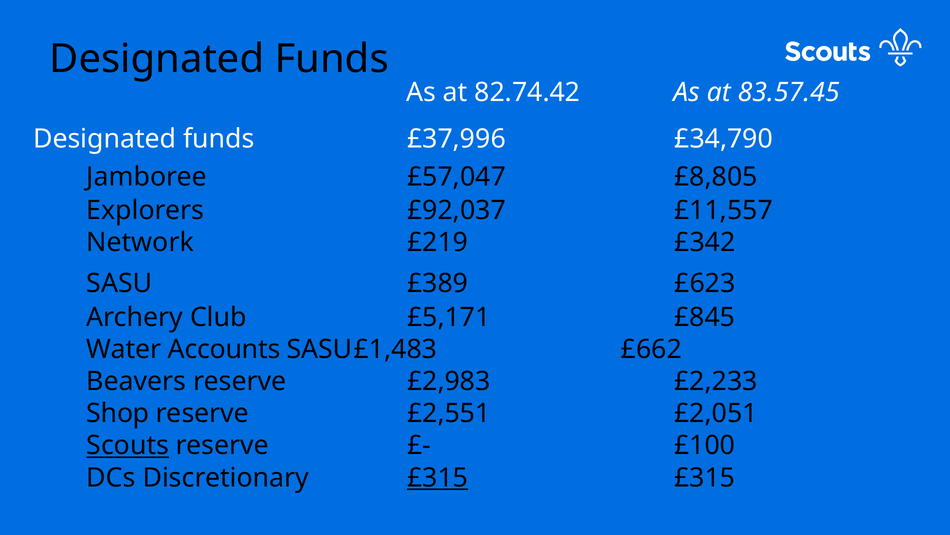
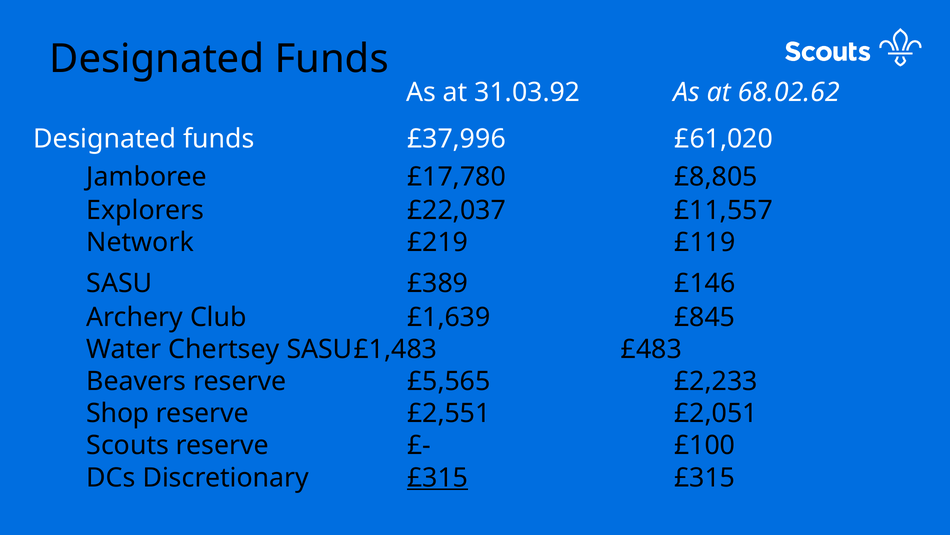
82.74.42: 82.74.42 -> 31.03.92
83.57.45: 83.57.45 -> 68.02.62
£34,790: £34,790 -> £61,020
£57,047: £57,047 -> £17,780
£92,037: £92,037 -> £22,037
£342: £342 -> £119
£623: £623 -> £146
£5,171: £5,171 -> £1,639
Accounts: Accounts -> Chertsey
£662: £662 -> £483
£2,983: £2,983 -> £5,565
Scouts underline: present -> none
